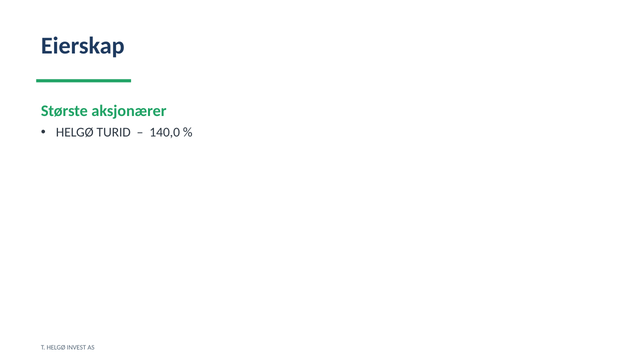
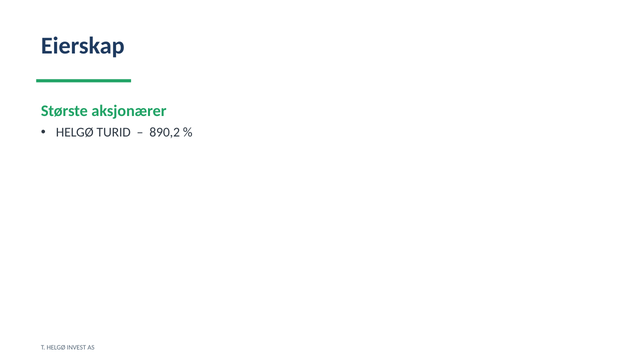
140,0: 140,0 -> 890,2
